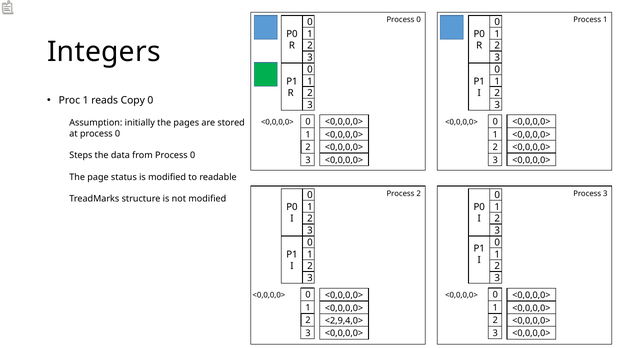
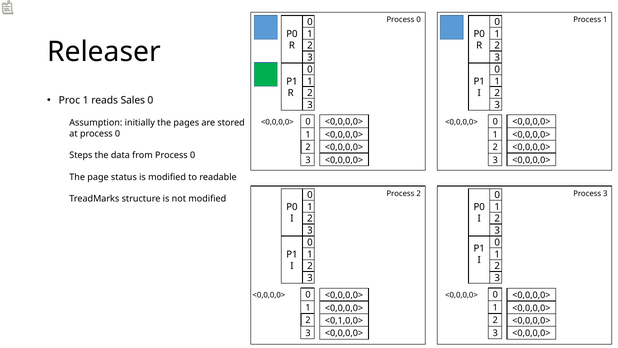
Integers: Integers -> Releaser
Copy: Copy -> Sales
<2,9,4,0>: <2,9,4,0> -> <0,1,0,0>
